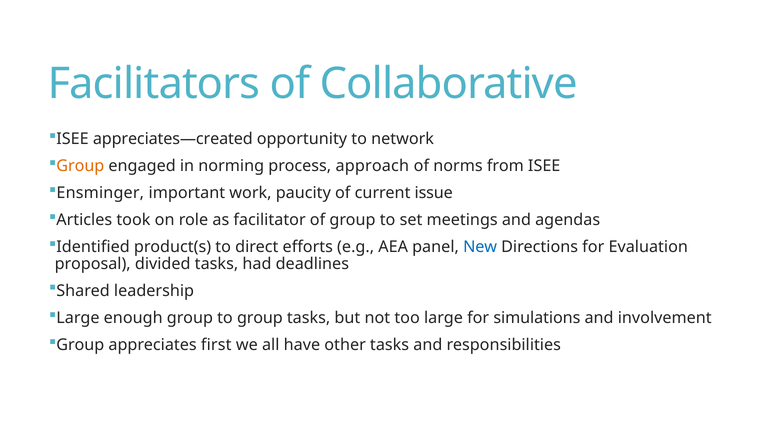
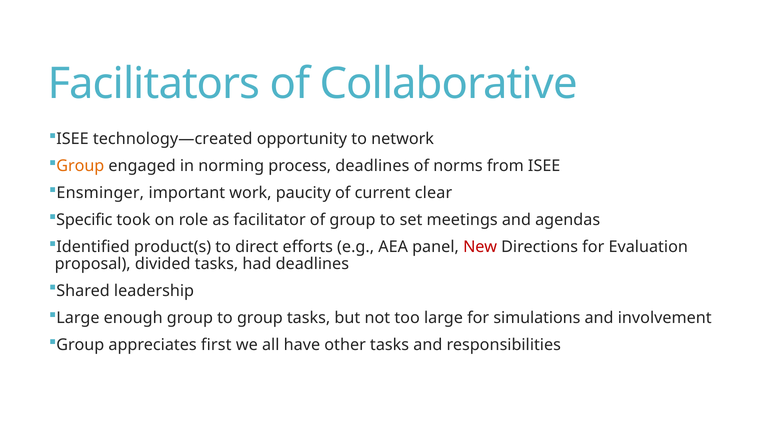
appreciates—created: appreciates—created -> technology—created
process approach: approach -> deadlines
issue: issue -> clear
Articles: Articles -> Specific
New colour: blue -> red
